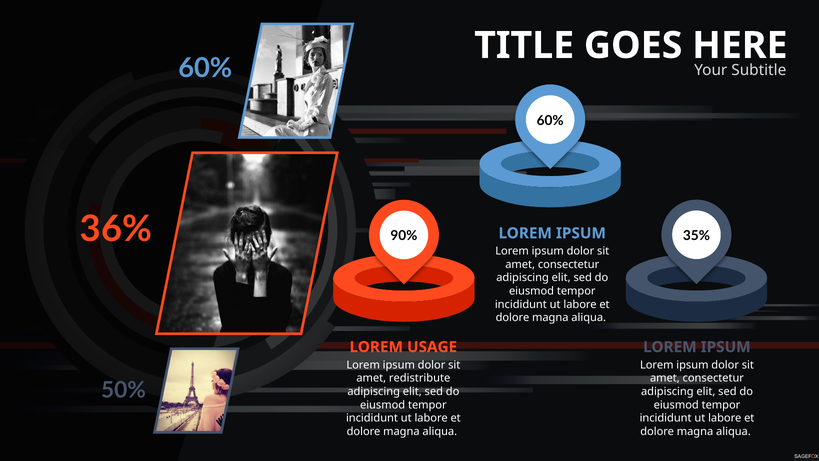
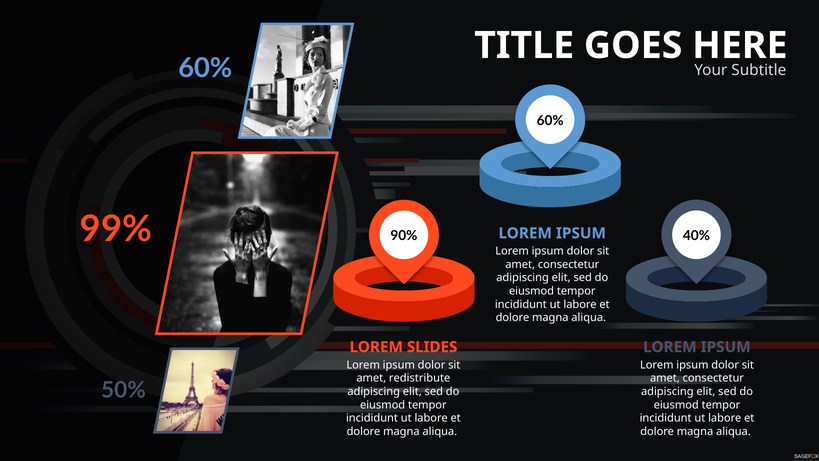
36%: 36% -> 99%
35%: 35% -> 40%
USAGE: USAGE -> SLIDES
